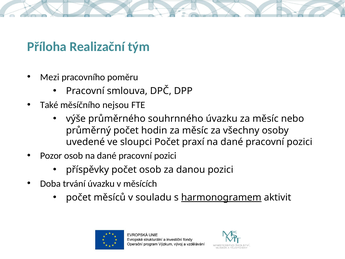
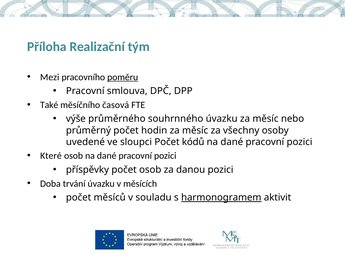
poměru underline: none -> present
nejsou: nejsou -> časová
praxí: praxí -> kódů
Pozor: Pozor -> Které
